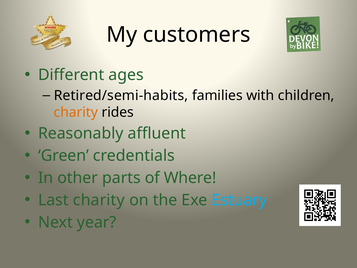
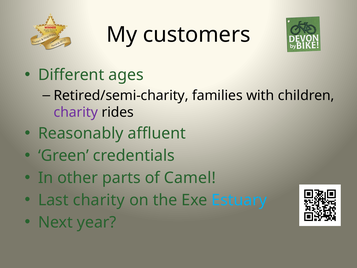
Retired/semi-habits: Retired/semi-habits -> Retired/semi-charity
charity at (76, 112) colour: orange -> purple
Where: Where -> Camel
